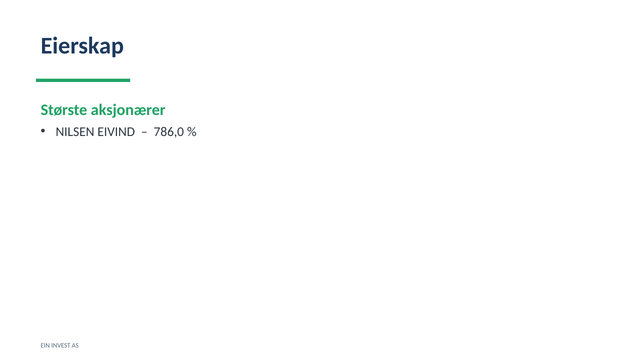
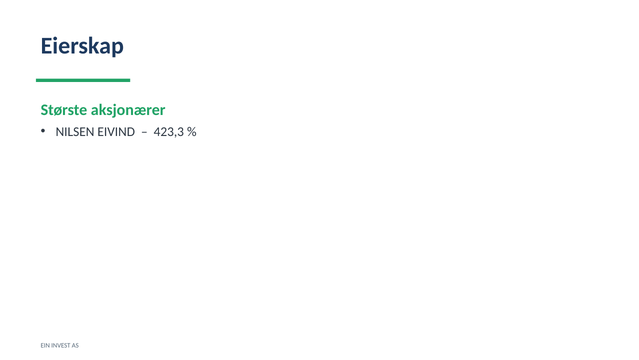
786,0: 786,0 -> 423,3
